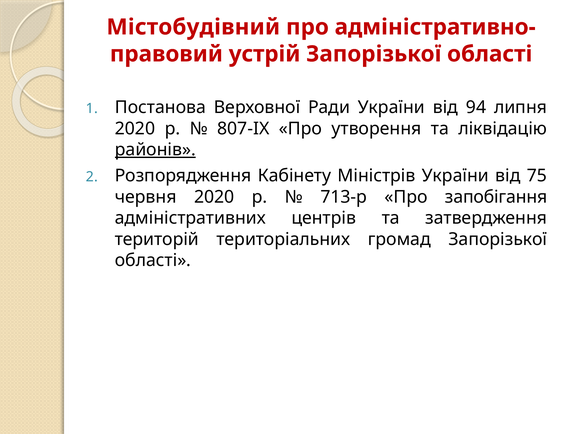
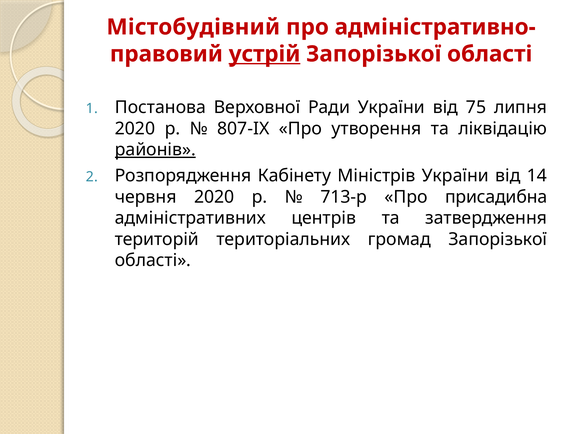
устрій underline: none -> present
94: 94 -> 75
75: 75 -> 14
запобігання: запобігання -> присадибна
